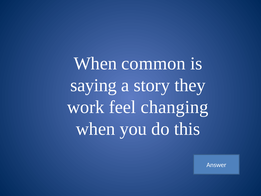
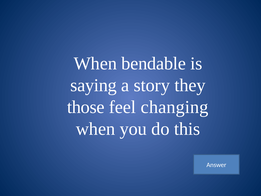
common: common -> bendable
work: work -> those
